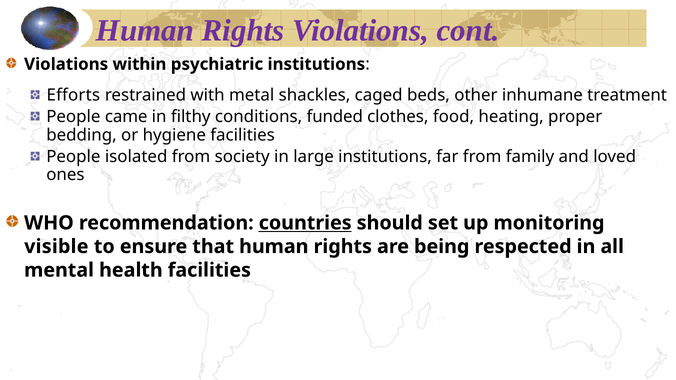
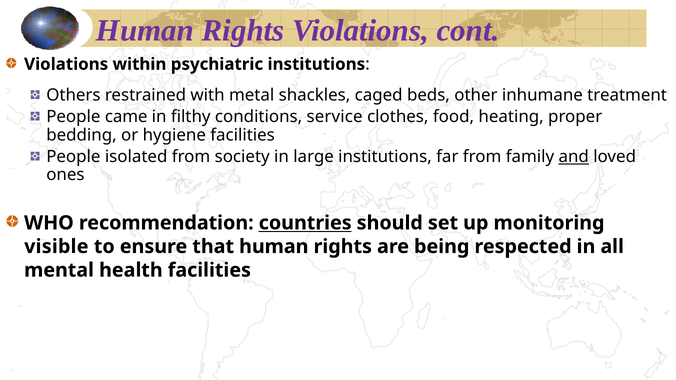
Efforts: Efforts -> Others
funded: funded -> service
and underline: none -> present
